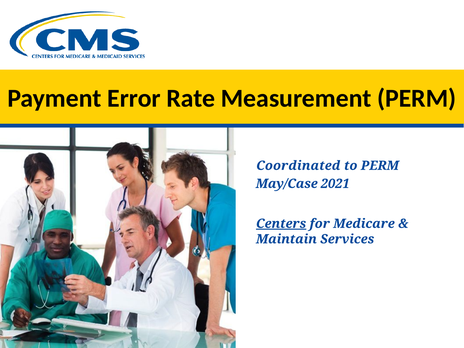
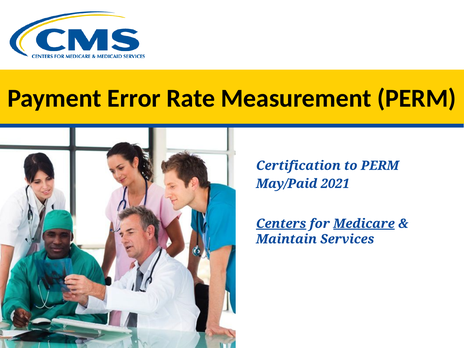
Coordinated: Coordinated -> Certification
May/Case: May/Case -> May/Paid
Medicare underline: none -> present
